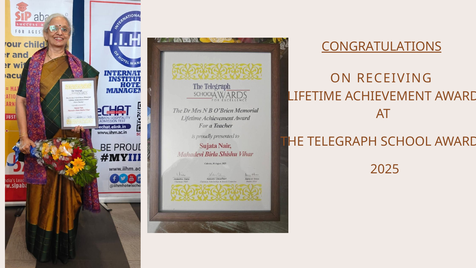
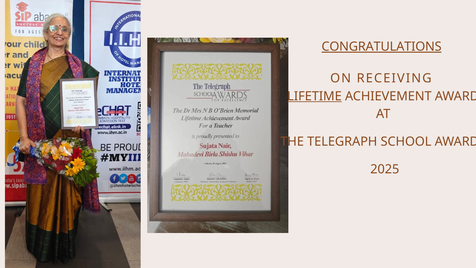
LIFETIME underline: none -> present
